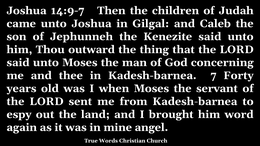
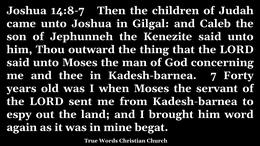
14:9-7: 14:9-7 -> 14:8-7
angel: angel -> begat
